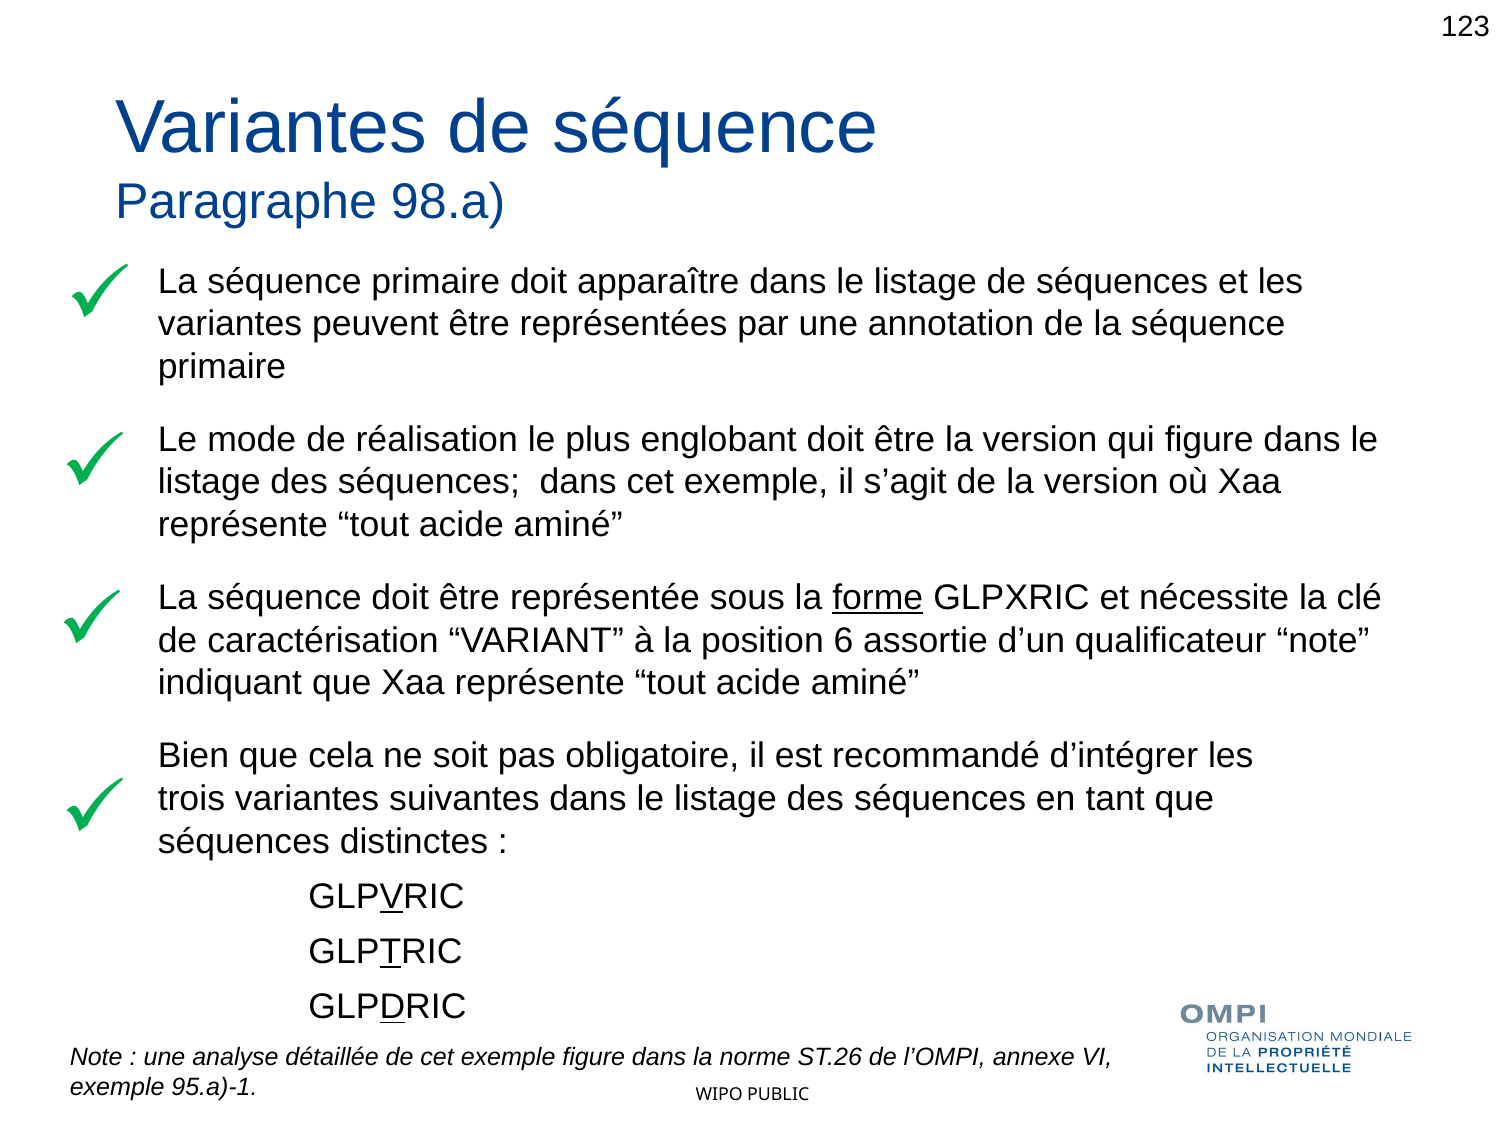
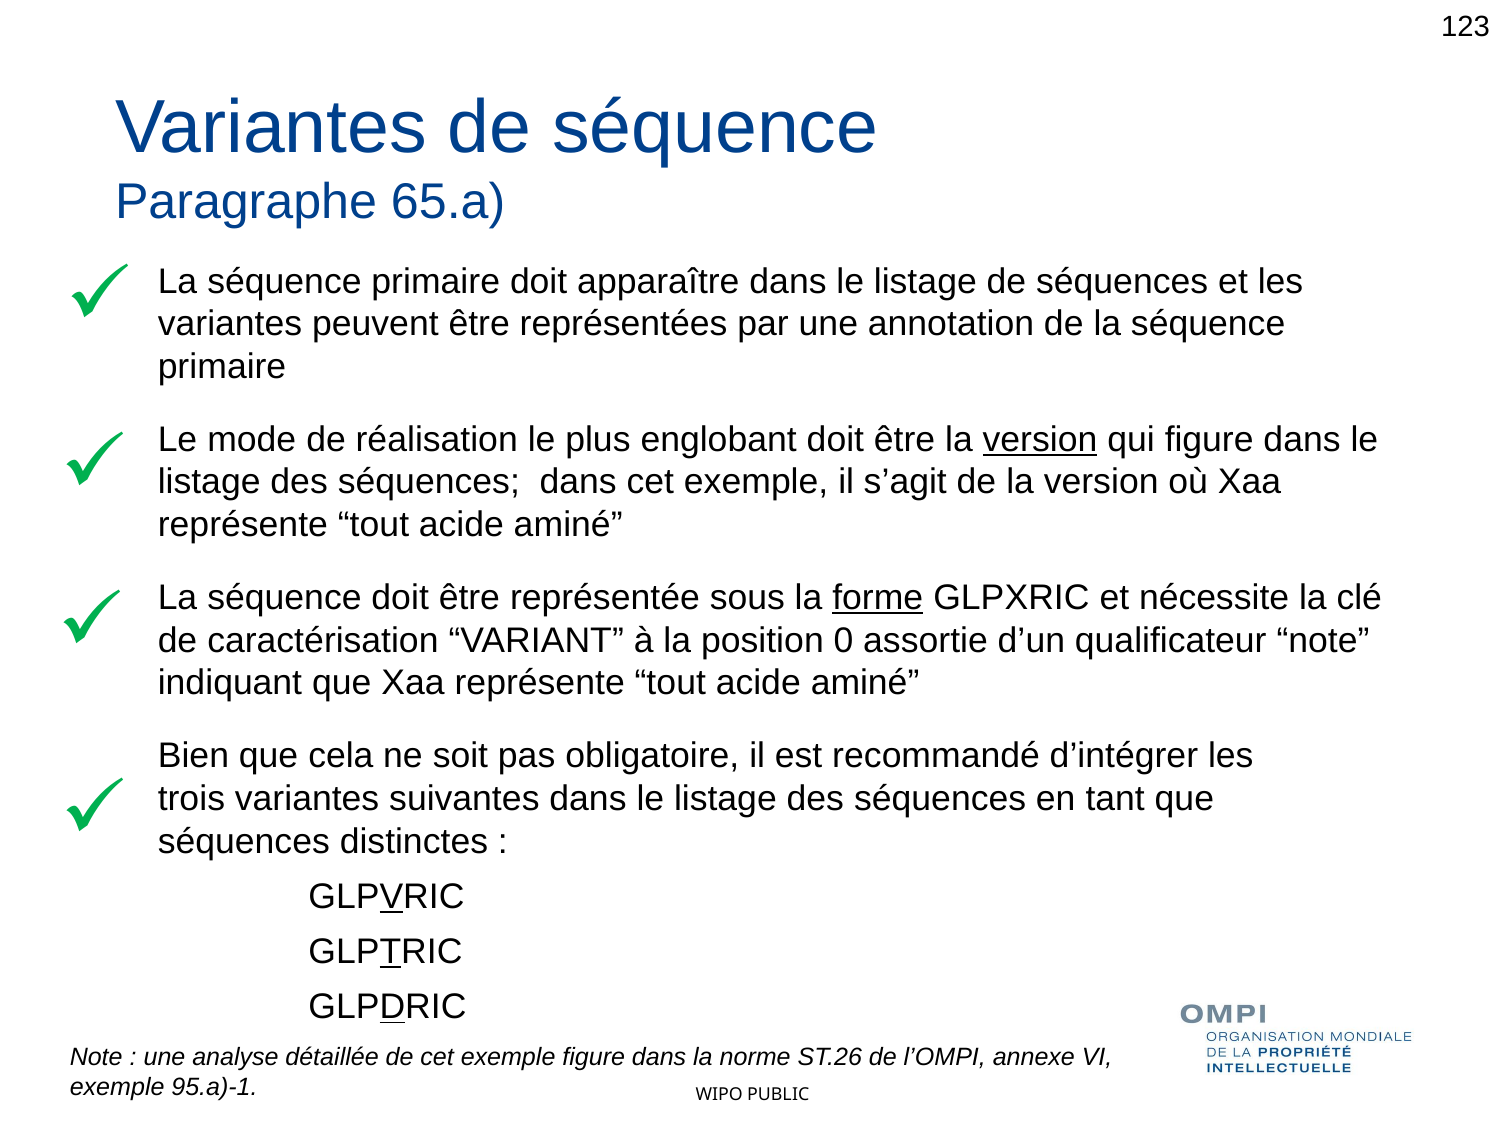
98.a: 98.a -> 65.a
version at (1040, 440) underline: none -> present
6: 6 -> 0
